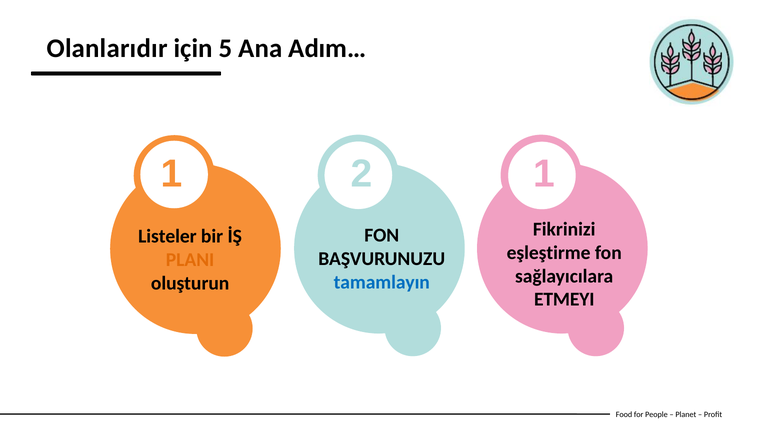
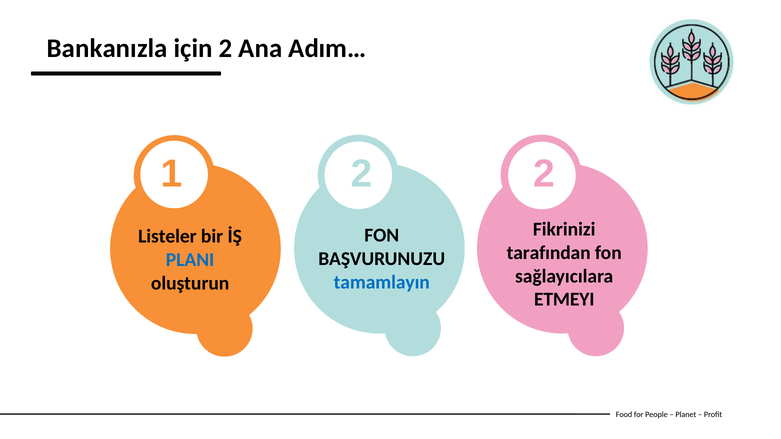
Olanlarıdır: Olanlarıdır -> Bankanızla
için 5: 5 -> 2
2 1: 1 -> 2
eşleştirme: eşleştirme -> tarafından
PLANI colour: orange -> blue
